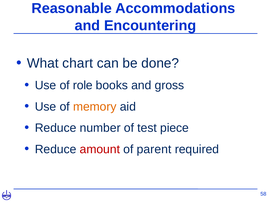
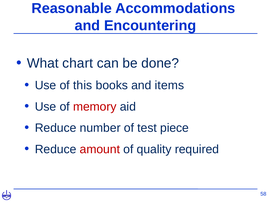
role: role -> this
gross: gross -> items
memory colour: orange -> red
parent: parent -> quality
